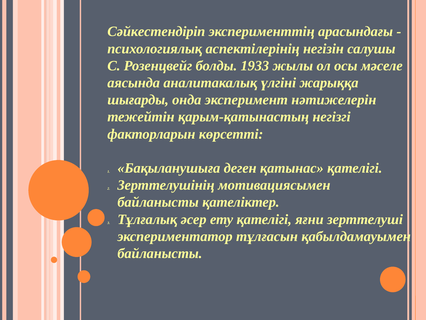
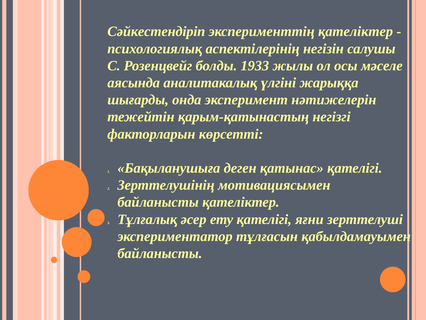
эксперименттің арасындағы: арасындағы -> қателіктер
